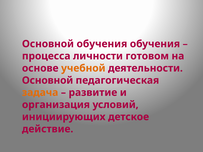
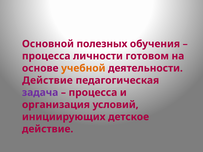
Основной обучения: обучения -> полезных
Основной at (48, 80): Основной -> Действие
задача colour: orange -> purple
развитие at (93, 93): развитие -> процесса
